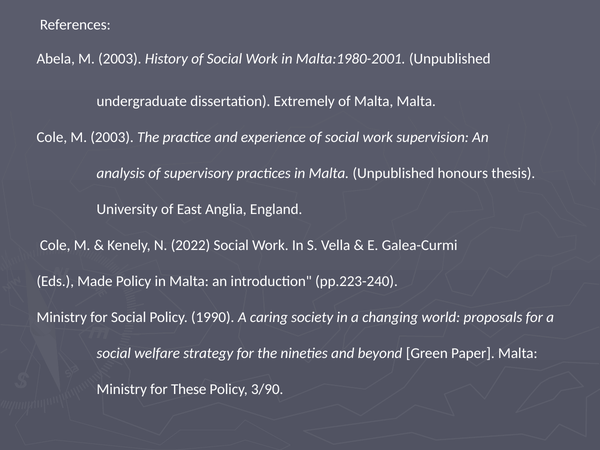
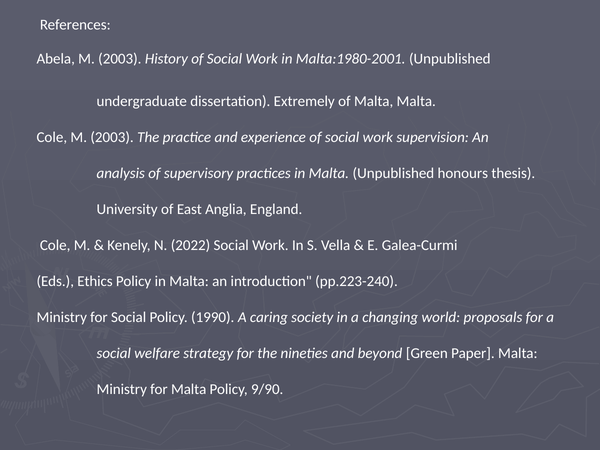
Made: Made -> Ethics
for These: These -> Malta
3/90: 3/90 -> 9/90
